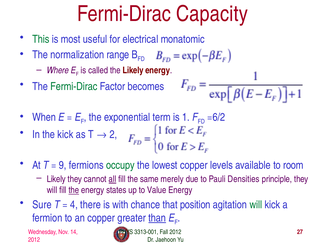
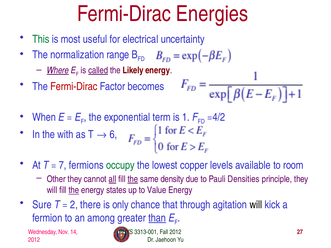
Capacity: Capacity -> Energies
monatomic: monatomic -> uncertainty
Where underline: none -> present
called underline: none -> present
Fermi-Dirac at (74, 86) colour: green -> red
=6/2: =6/2 -> =4/2
the kick: kick -> with
2: 2 -> 6
9: 9 -> 7
Likely at (56, 179): Likely -> Other
the at (133, 179) underline: none -> present
merely: merely -> density
4: 4 -> 2
with: with -> only
position: position -> through
will at (256, 205) colour: green -> black
an copper: copper -> among
